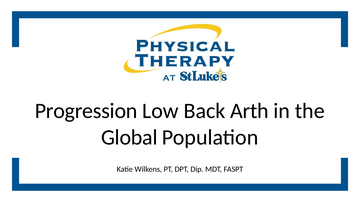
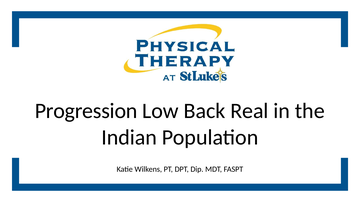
Arth: Arth -> Real
Global: Global -> Indian
